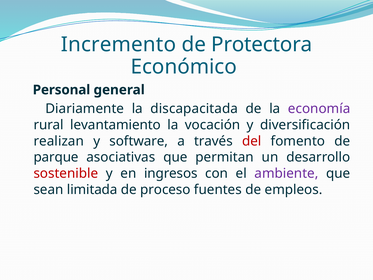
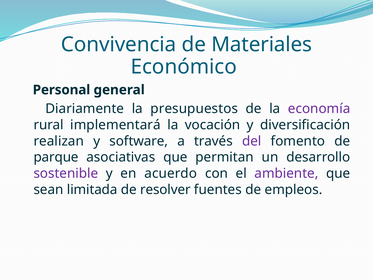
Incremento: Incremento -> Convivencia
Protectora: Protectora -> Materiales
discapacitada: discapacitada -> presupuestos
levantamiento: levantamiento -> implementará
del colour: red -> purple
sostenible colour: red -> purple
ingresos: ingresos -> acuerdo
proceso: proceso -> resolver
